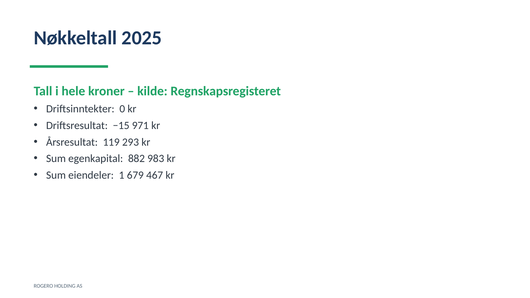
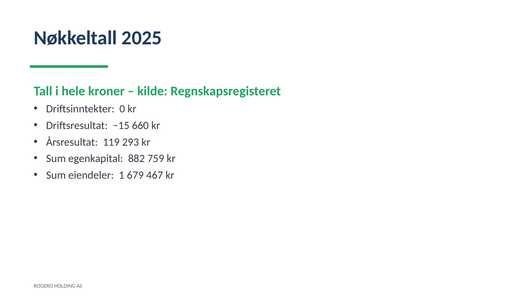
971: 971 -> 660
983: 983 -> 759
